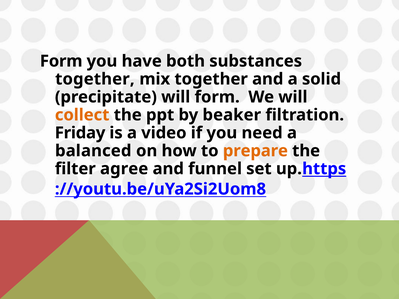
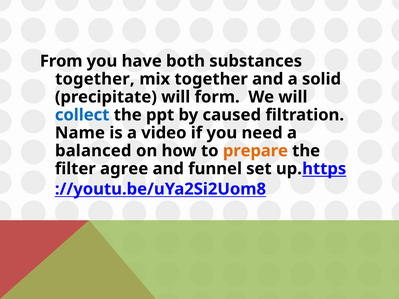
Form at (61, 61): Form -> From
collect colour: orange -> blue
beaker: beaker -> caused
Friday: Friday -> Name
